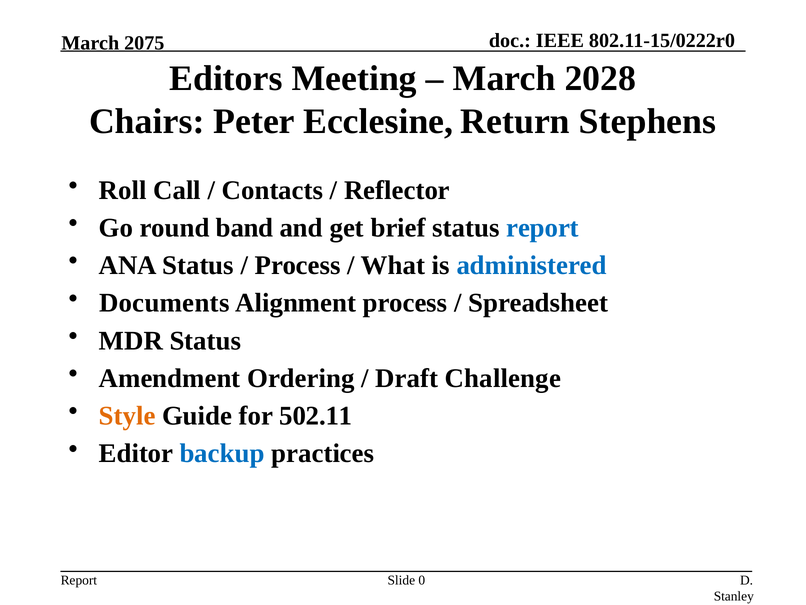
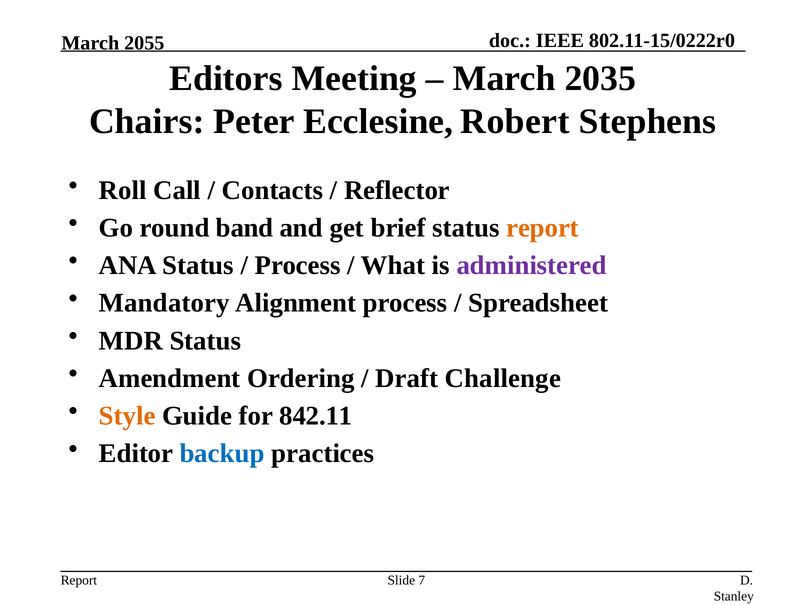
2075: 2075 -> 2055
2028: 2028 -> 2035
Return: Return -> Robert
report at (543, 228) colour: blue -> orange
administered colour: blue -> purple
Documents: Documents -> Mandatory
502.11: 502.11 -> 842.11
0: 0 -> 7
